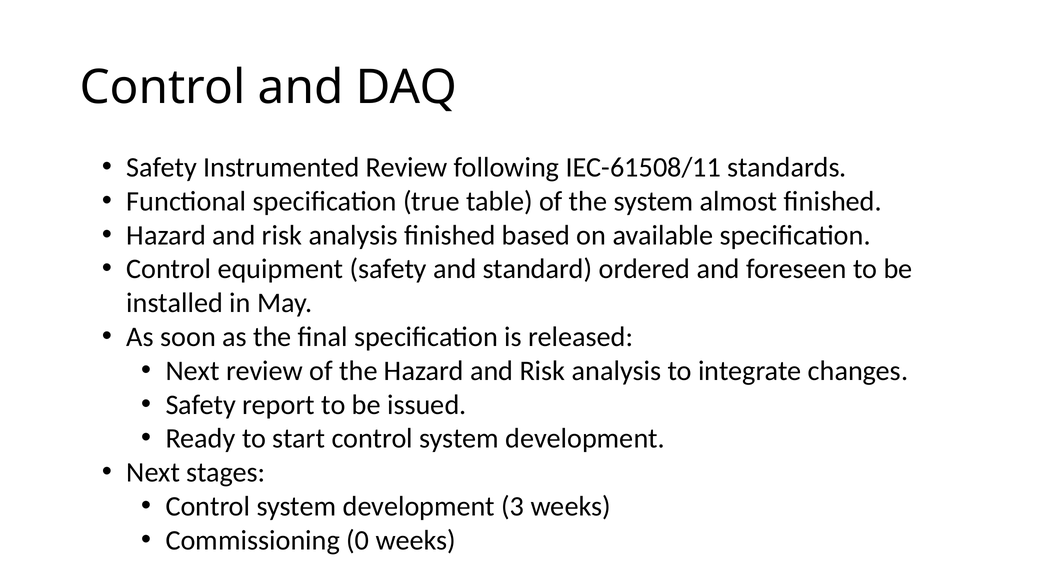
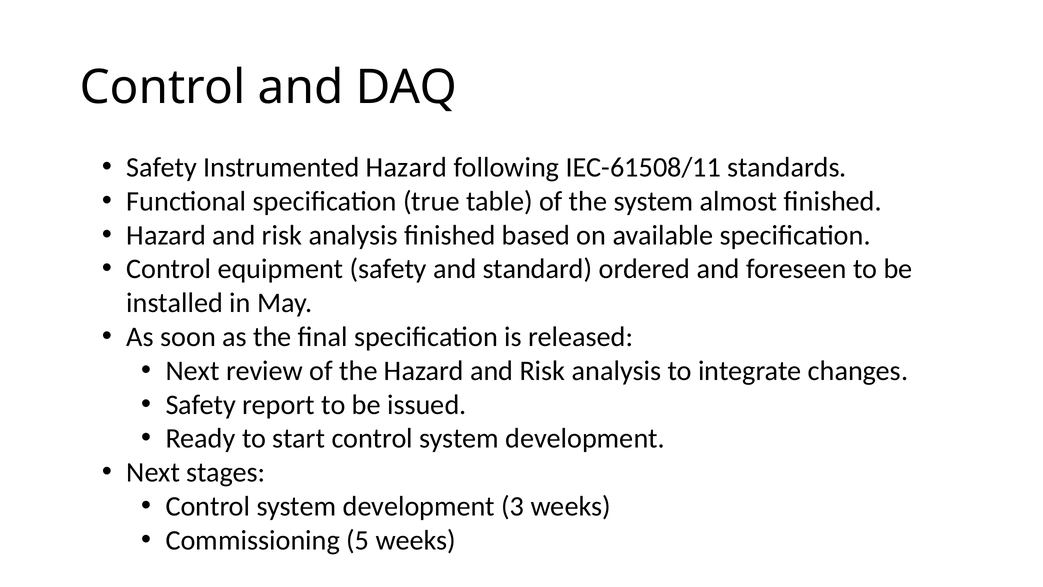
Instrumented Review: Review -> Hazard
0: 0 -> 5
